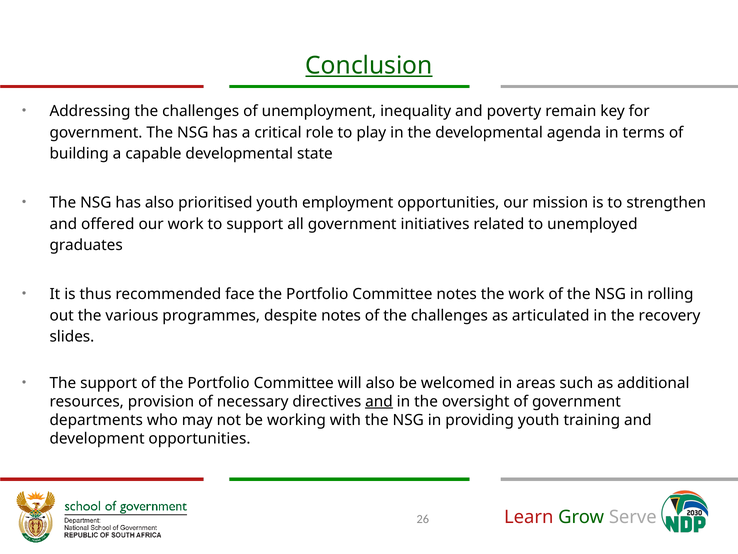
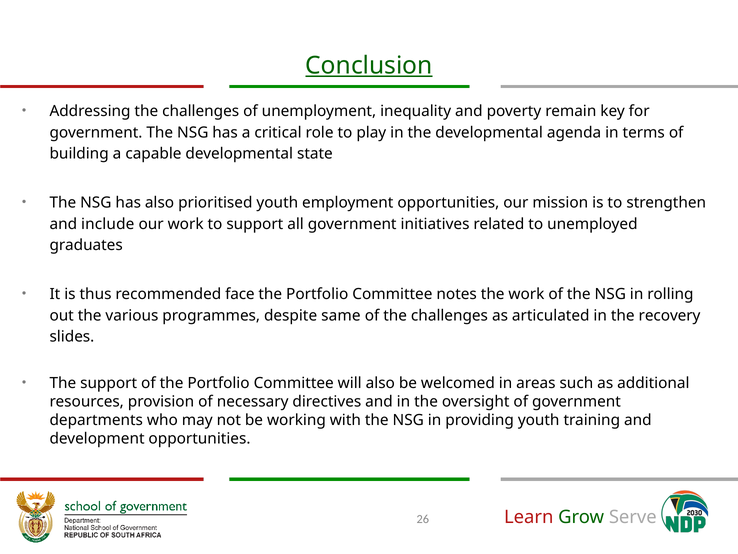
offered: offered -> include
despite notes: notes -> same
and at (379, 401) underline: present -> none
